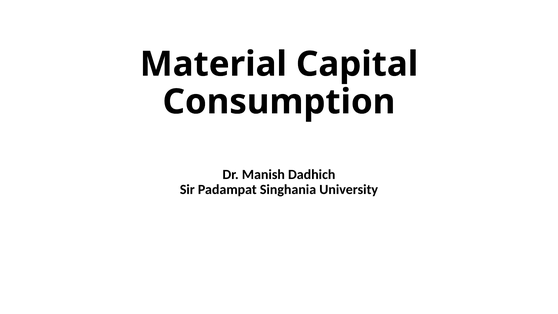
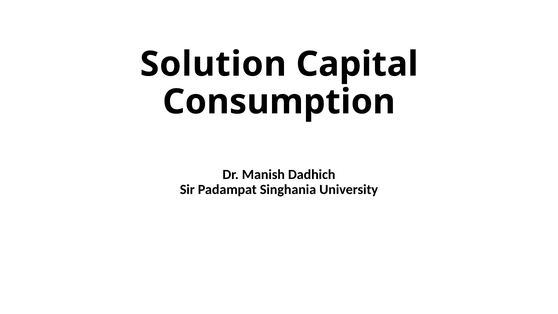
Material: Material -> Solution
